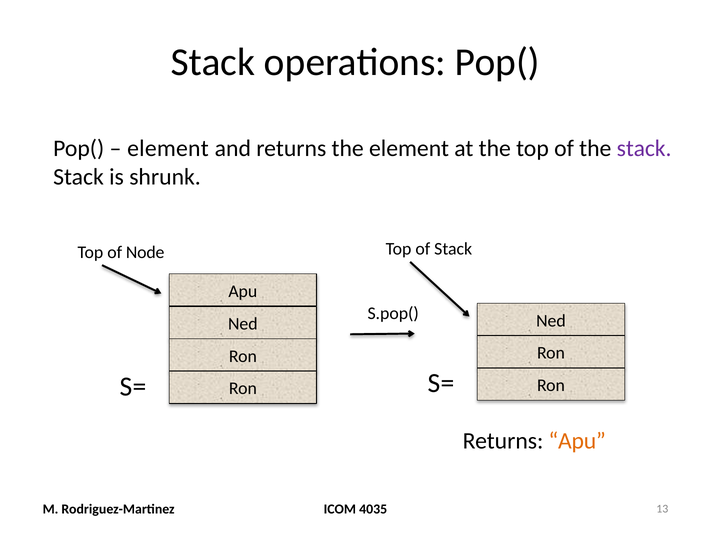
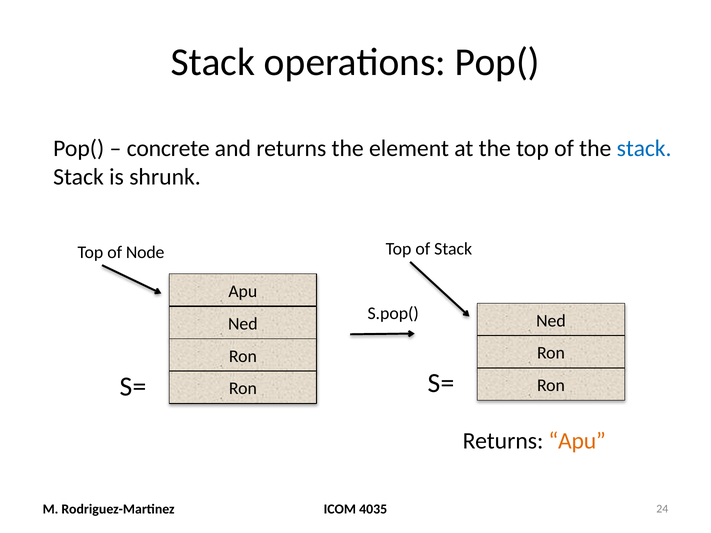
element at (168, 148): element -> concrete
stack at (644, 148) colour: purple -> blue
13: 13 -> 24
